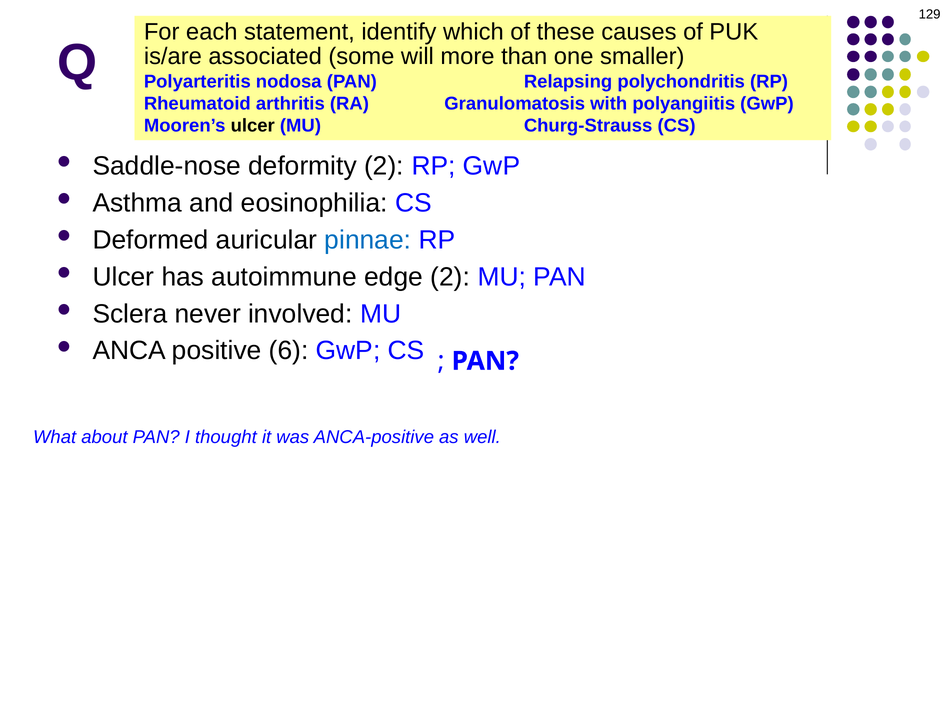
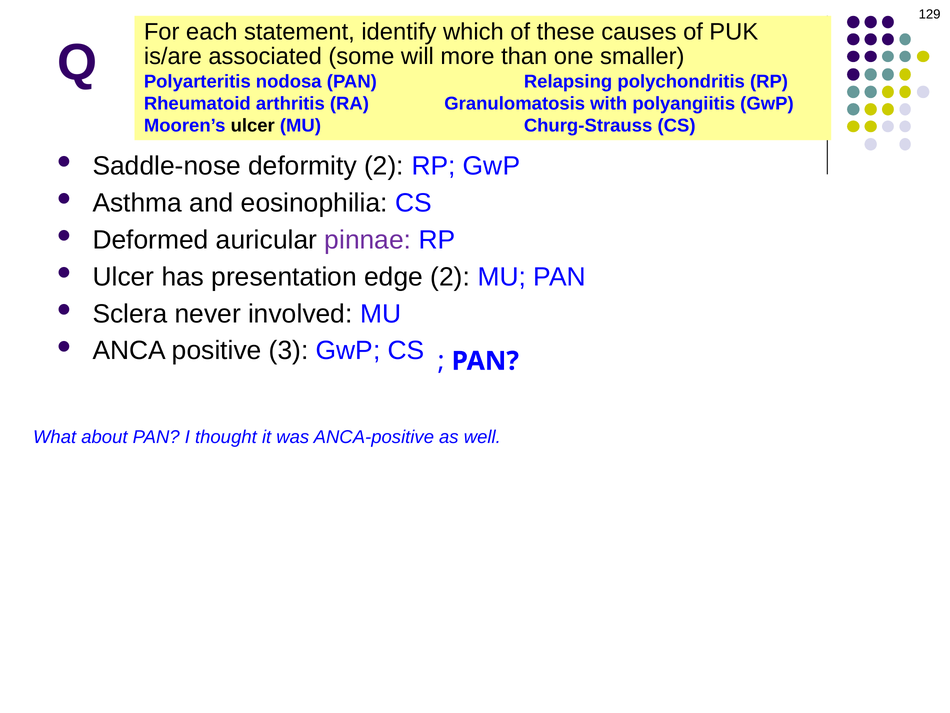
pinnae colour: blue -> purple
autoimmune: autoimmune -> presentation
6: 6 -> 3
